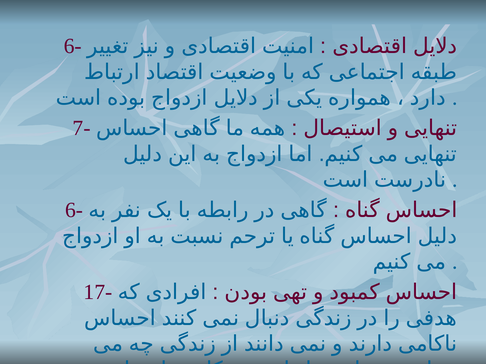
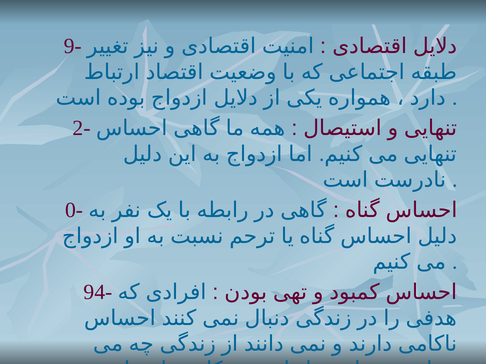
6- at (73, 46): 6- -> 9-
7-: 7- -> 2-
6- at (74, 210): 6- -> 0-
17-: 17- -> 94-
